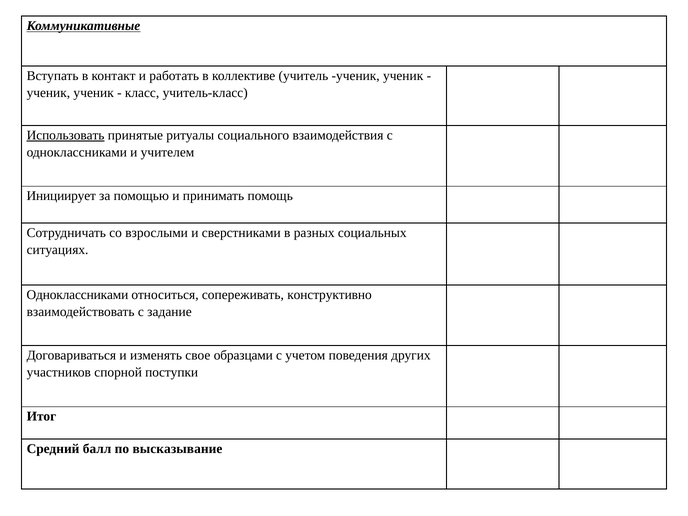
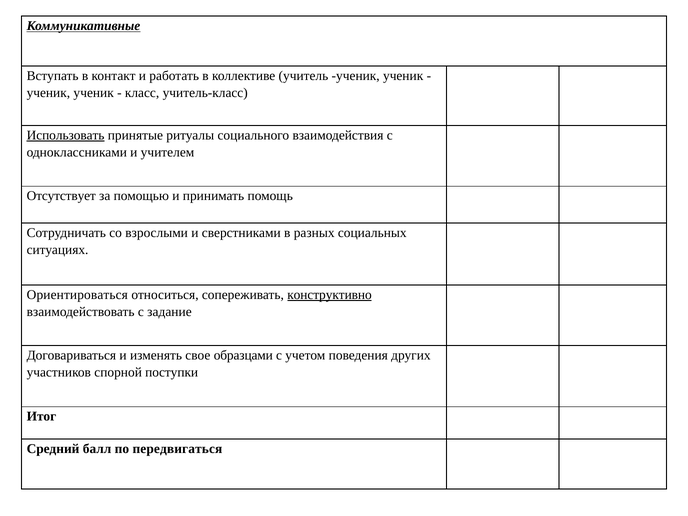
Инициирует: Инициирует -> Отсутствует
Одноклассниками at (77, 295): Одноклассниками -> Ориентироваться
конструктивно underline: none -> present
высказывание: высказывание -> передвигаться
